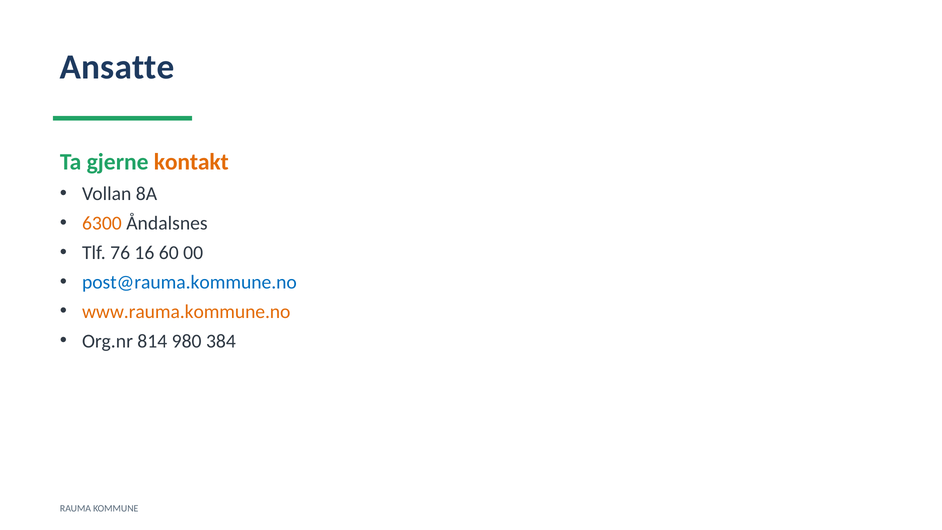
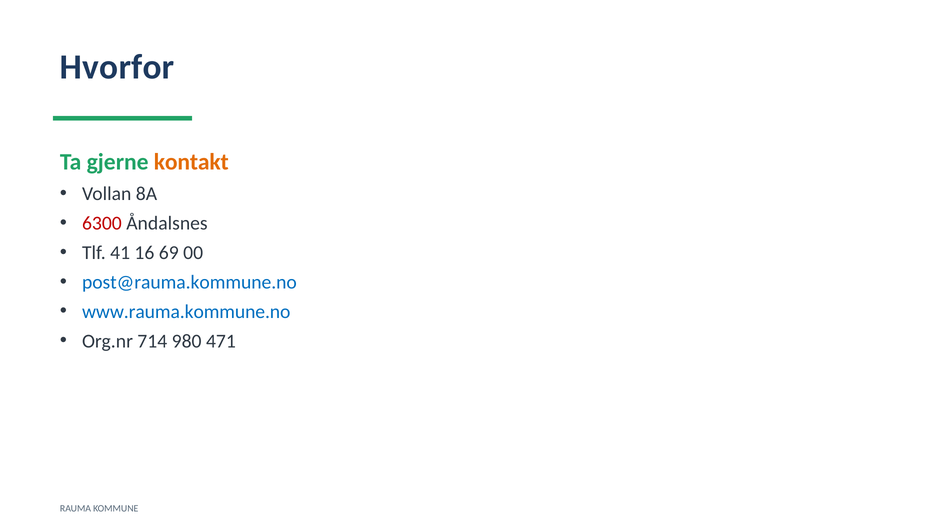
Ansatte: Ansatte -> Hvorfor
6300 colour: orange -> red
76: 76 -> 41
60: 60 -> 69
www.rauma.kommune.no colour: orange -> blue
814: 814 -> 714
384: 384 -> 471
